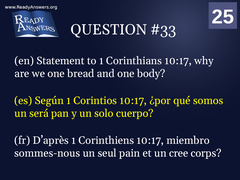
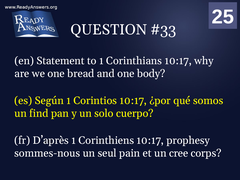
será: será -> find
miembro: miembro -> prophesy
